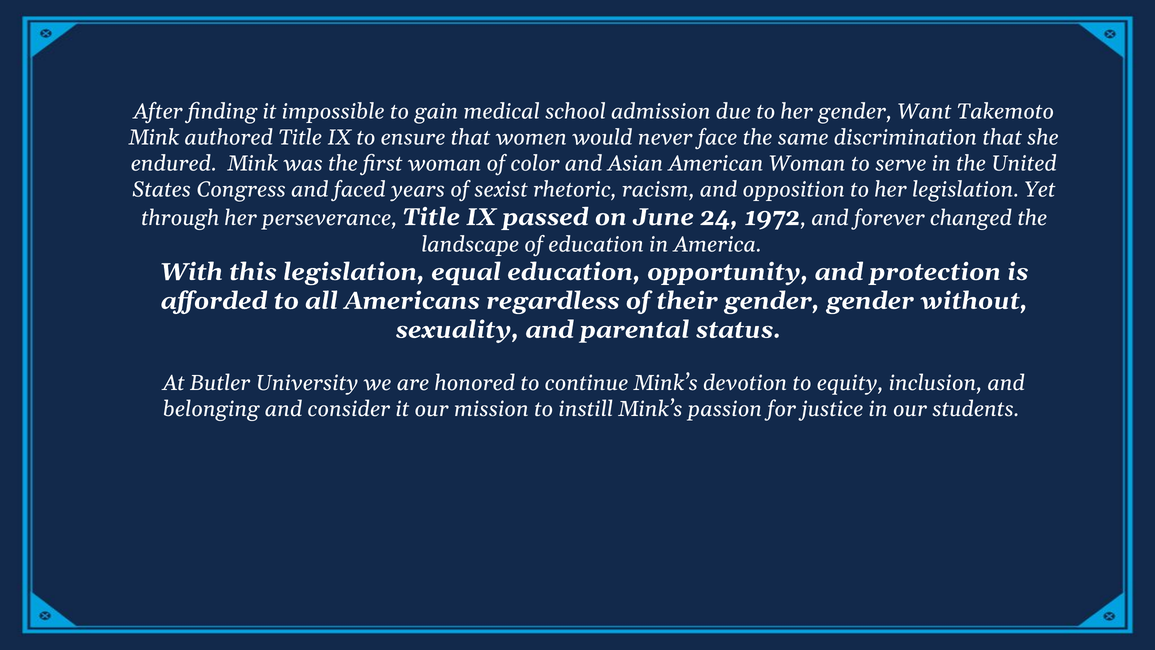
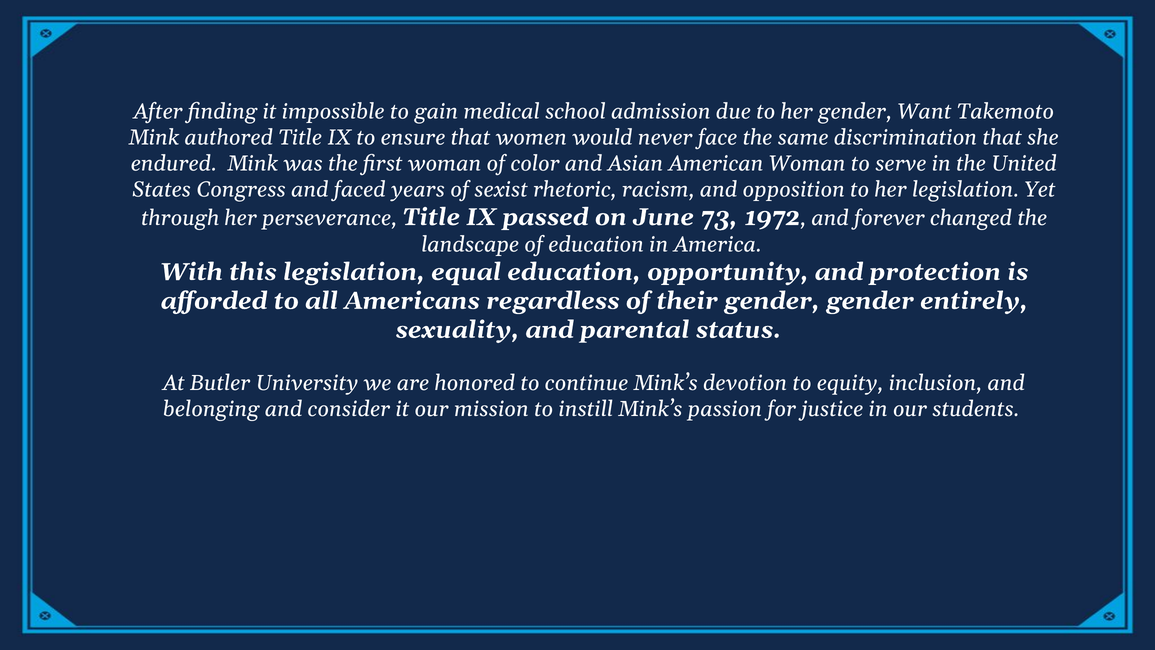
24: 24 -> 73
without: without -> entirely
